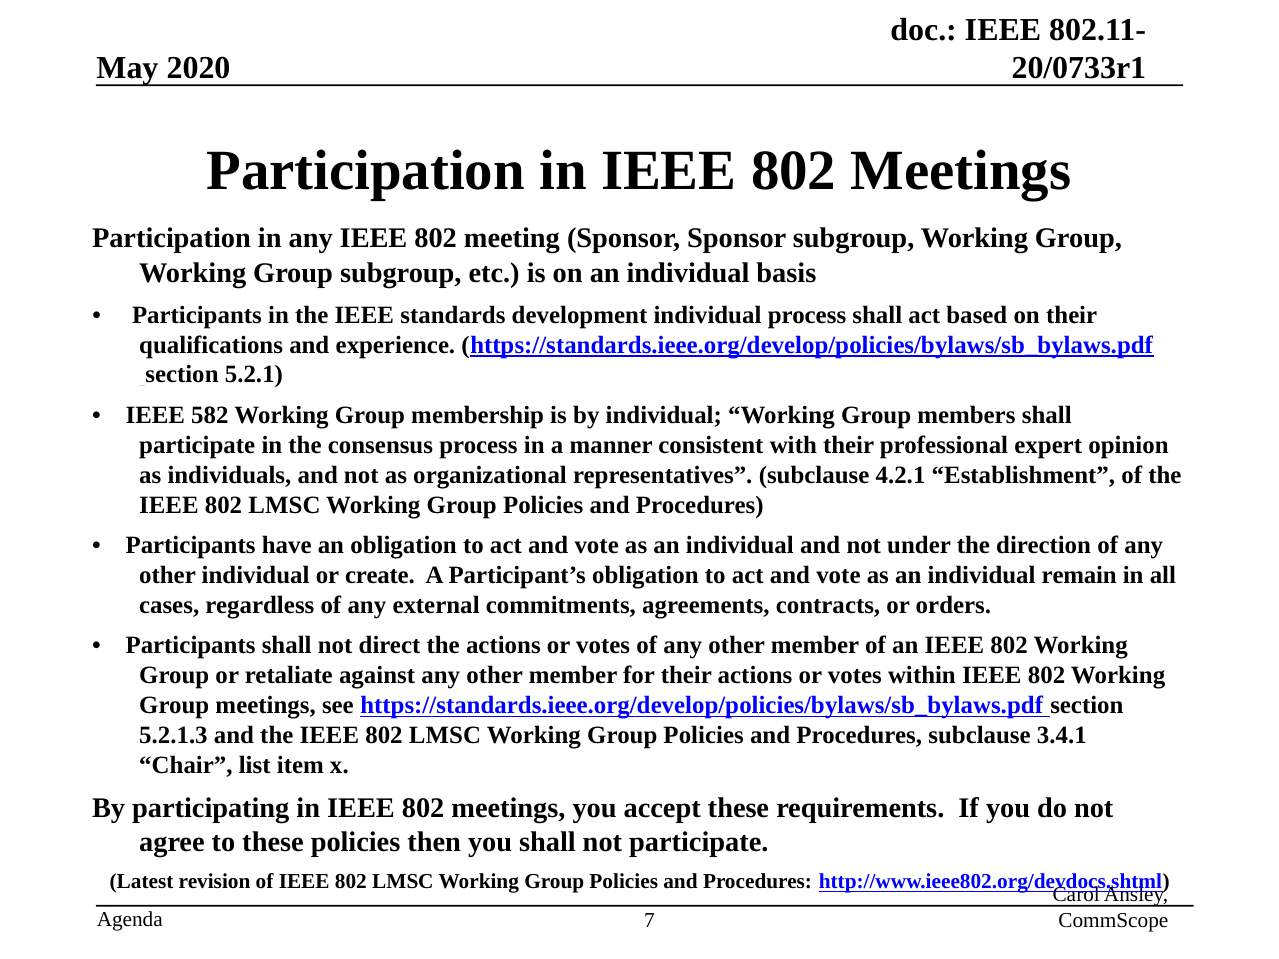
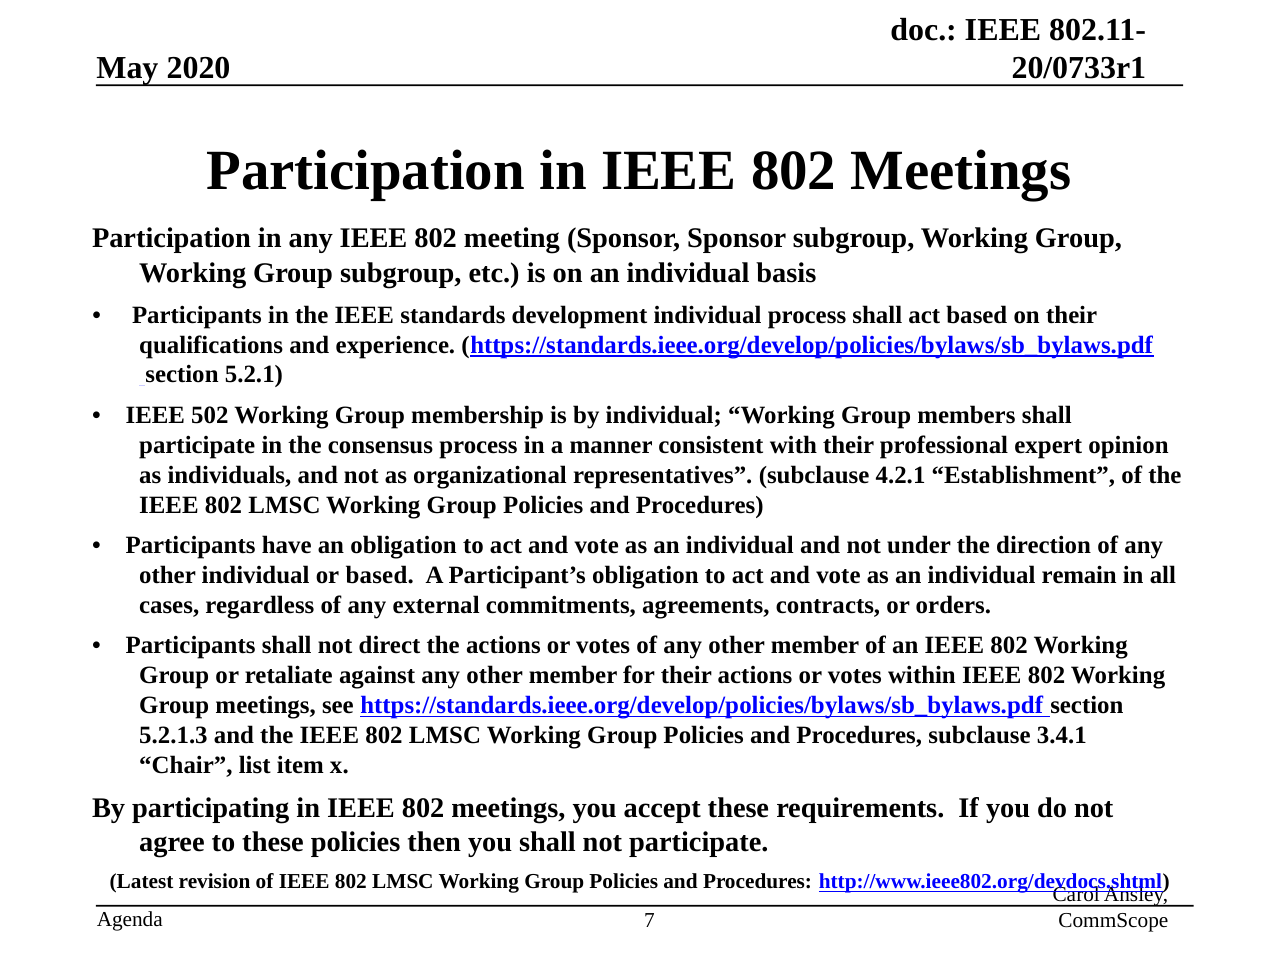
582: 582 -> 502
or create: create -> based
